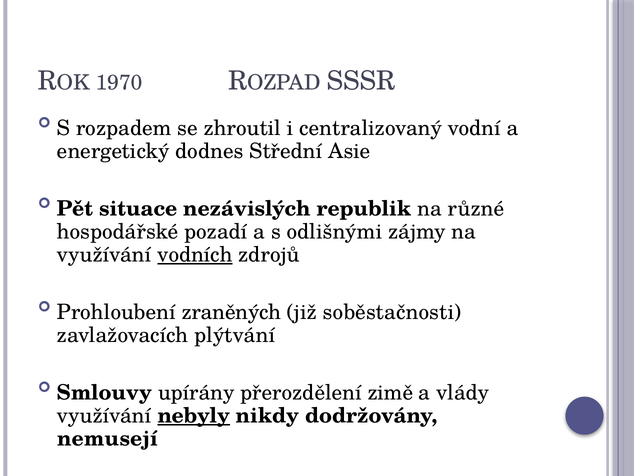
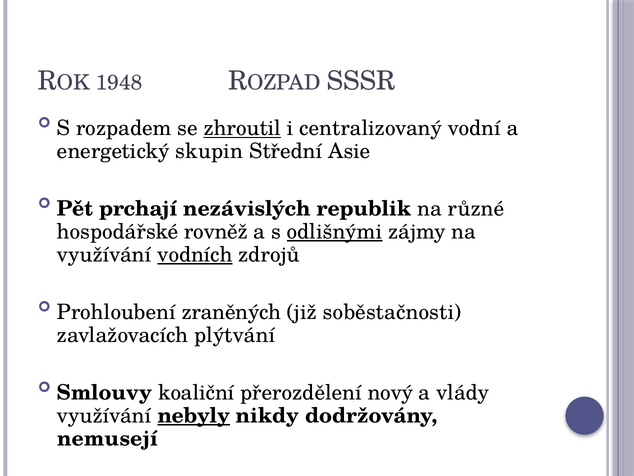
1970: 1970 -> 1948
zhroutil underline: none -> present
dodnes: dodnes -> skupin
situace: situace -> prchají
pozadí: pozadí -> rovněž
odlišnými underline: none -> present
upírány: upírány -> koaliční
zimě: zimě -> nový
